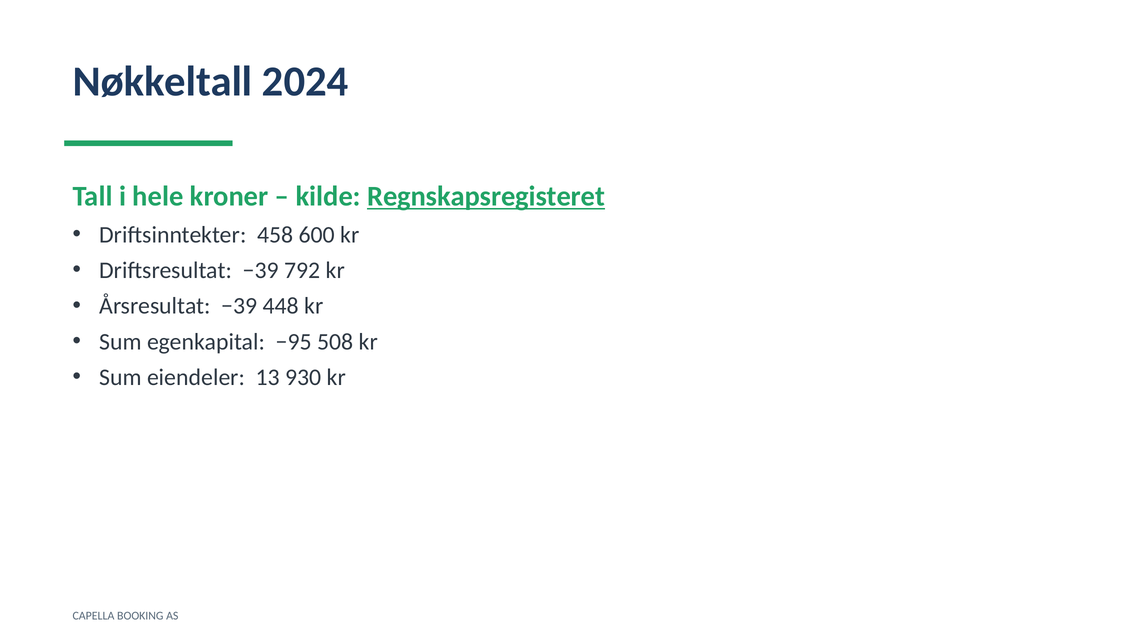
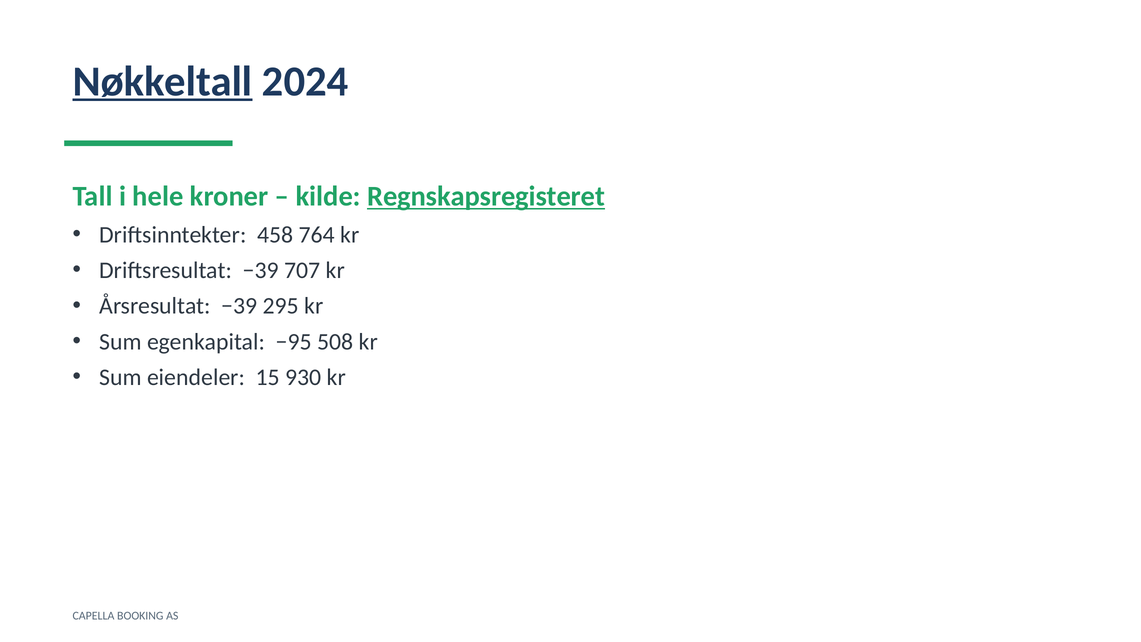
Nøkkeltall underline: none -> present
600: 600 -> 764
792: 792 -> 707
448: 448 -> 295
13: 13 -> 15
